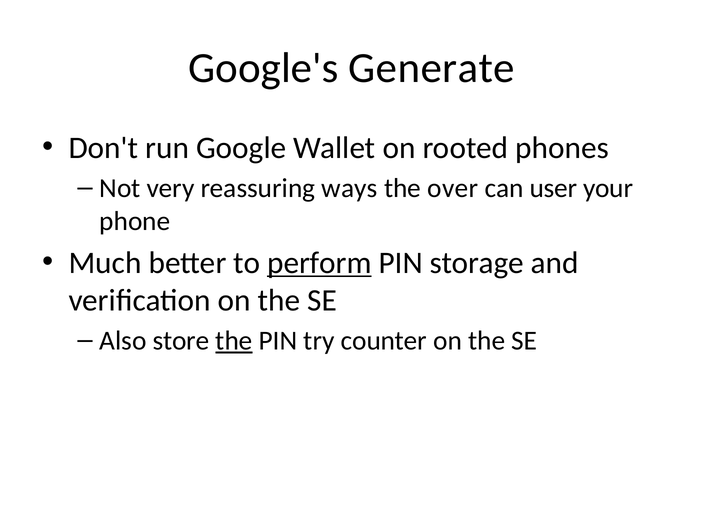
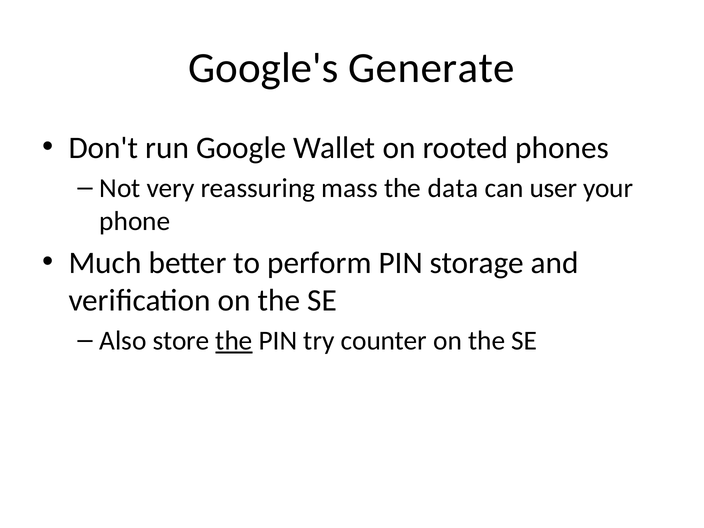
ways: ways -> mass
over: over -> data
perform underline: present -> none
